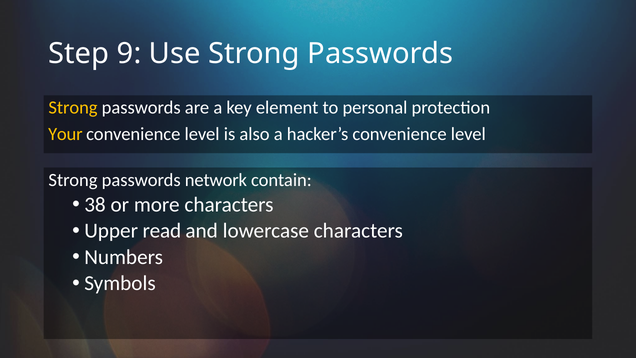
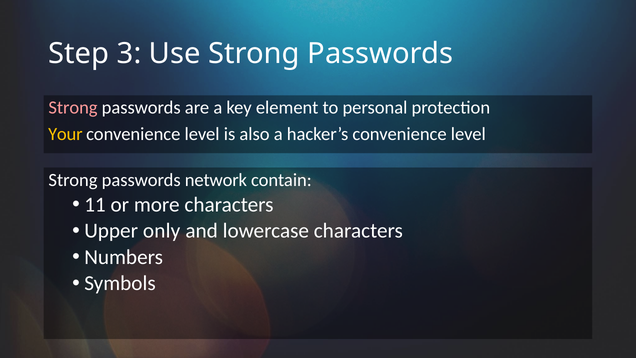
9: 9 -> 3
Strong at (73, 108) colour: yellow -> pink
38: 38 -> 11
read: read -> only
